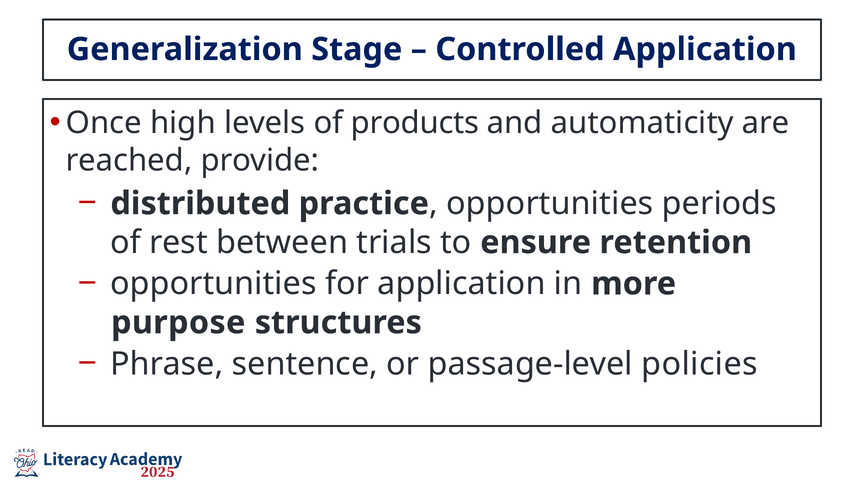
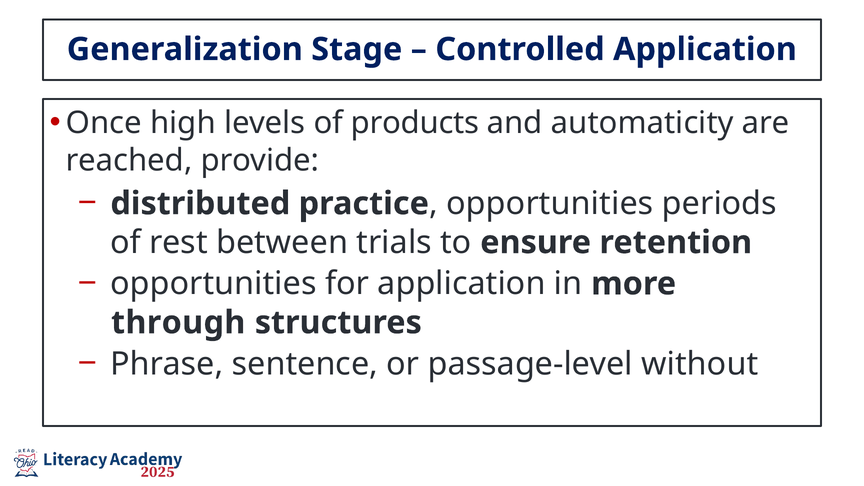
purpose: purpose -> through
policies: policies -> without
